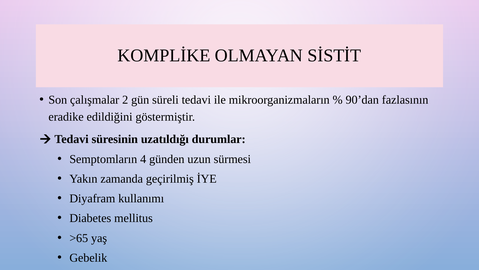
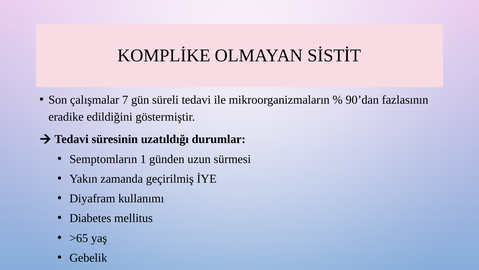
2: 2 -> 7
4: 4 -> 1
